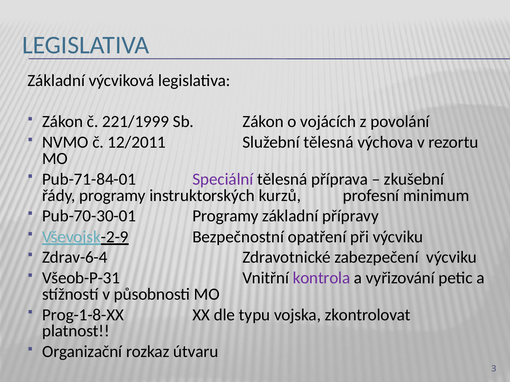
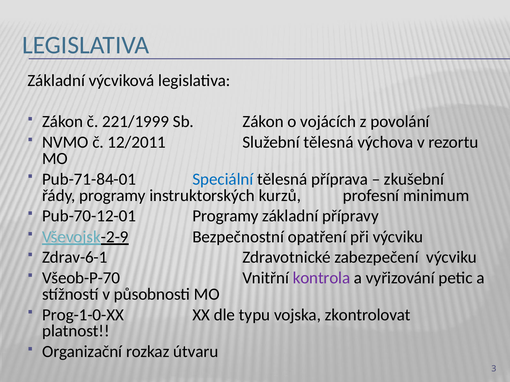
Speciální colour: purple -> blue
Pub-70-30-01: Pub-70-30-01 -> Pub-70-12-01
Zdrav-6-4: Zdrav-6-4 -> Zdrav-6-1
Všeob-P-31: Všeob-P-31 -> Všeob-P-70
Prog-1-8-XX: Prog-1-8-XX -> Prog-1-0-XX
